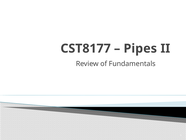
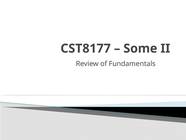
Pipes: Pipes -> Some
